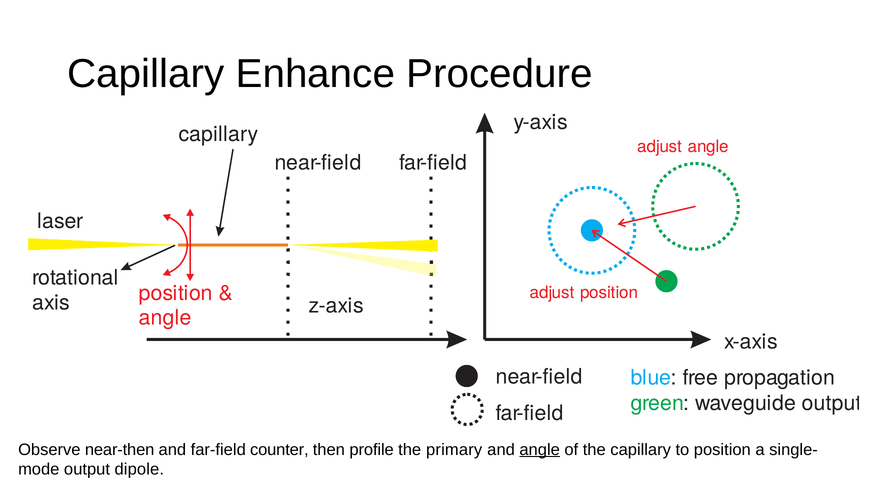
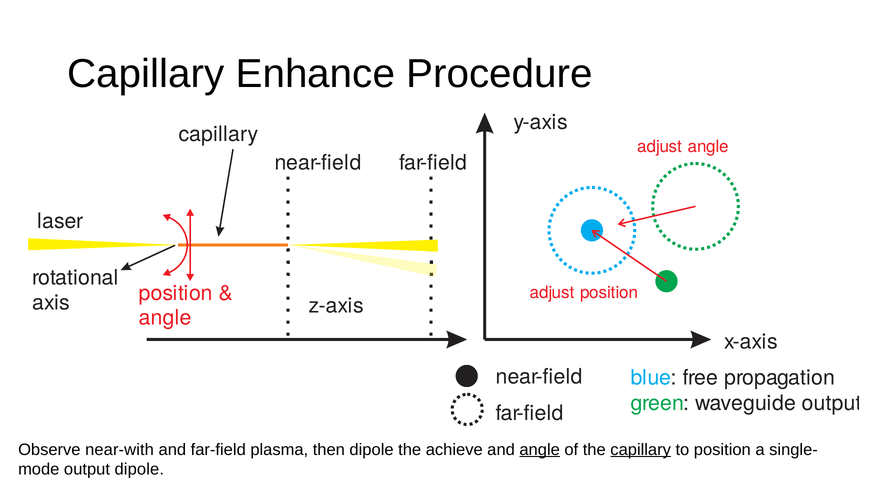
near-then: near-then -> near-with
counter: counter -> plasma
then profile: profile -> dipole
primary: primary -> achieve
capillary at (641, 450) underline: none -> present
